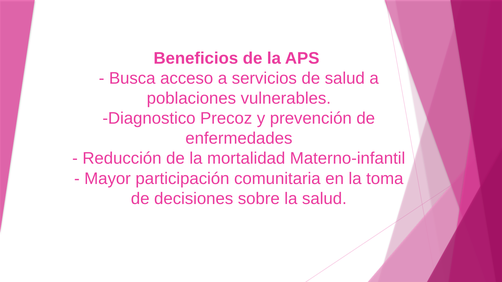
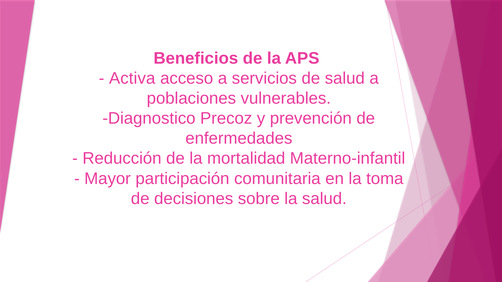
Busca: Busca -> Activa
